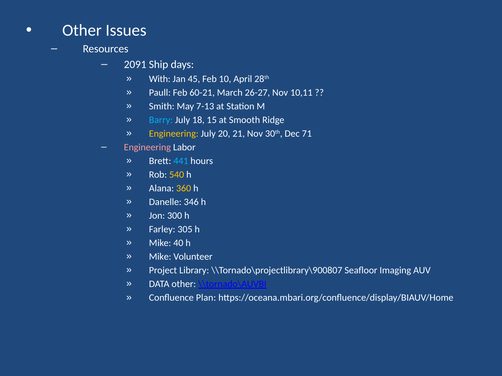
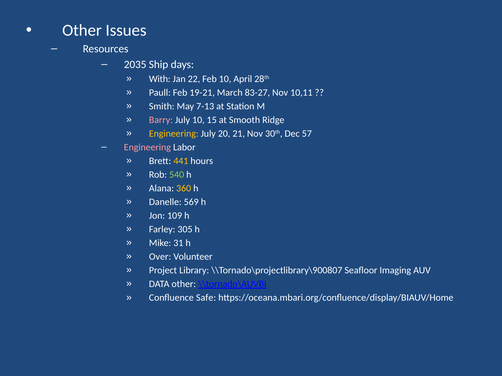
2091: 2091 -> 2035
45: 45 -> 22
60-21: 60-21 -> 19-21
26-27: 26-27 -> 83-27
Barry colour: light blue -> pink
July 18: 18 -> 10
71: 71 -> 57
441 colour: light blue -> yellow
540 colour: yellow -> light green
346: 346 -> 569
300: 300 -> 109
40: 40 -> 31
Mike at (160, 257): Mike -> Over
Plan: Plan -> Safe
